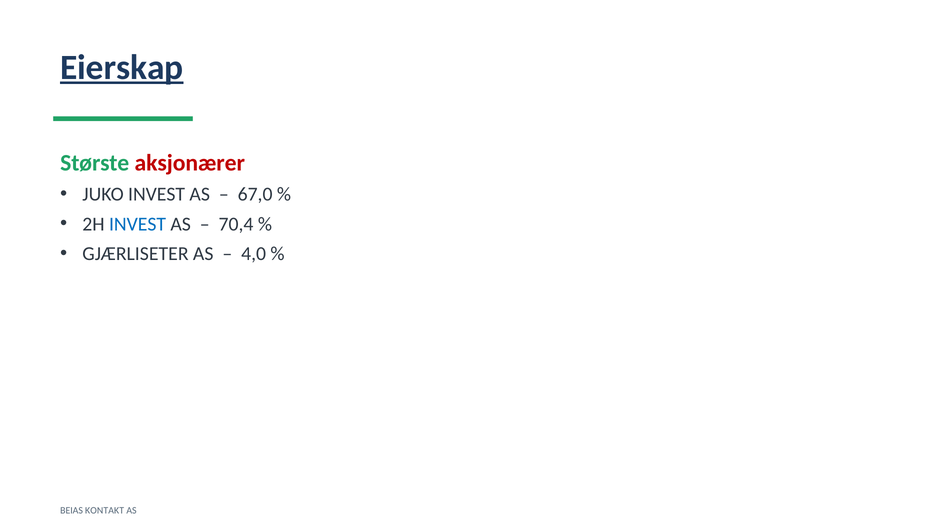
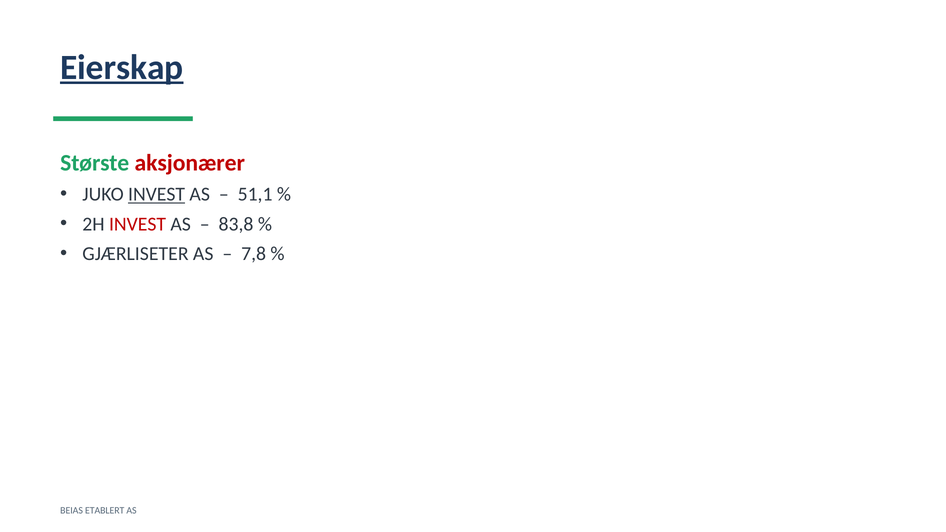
INVEST at (157, 195) underline: none -> present
67,0: 67,0 -> 51,1
INVEST at (138, 224) colour: blue -> red
70,4: 70,4 -> 83,8
4,0: 4,0 -> 7,8
KONTAKT: KONTAKT -> ETABLERT
